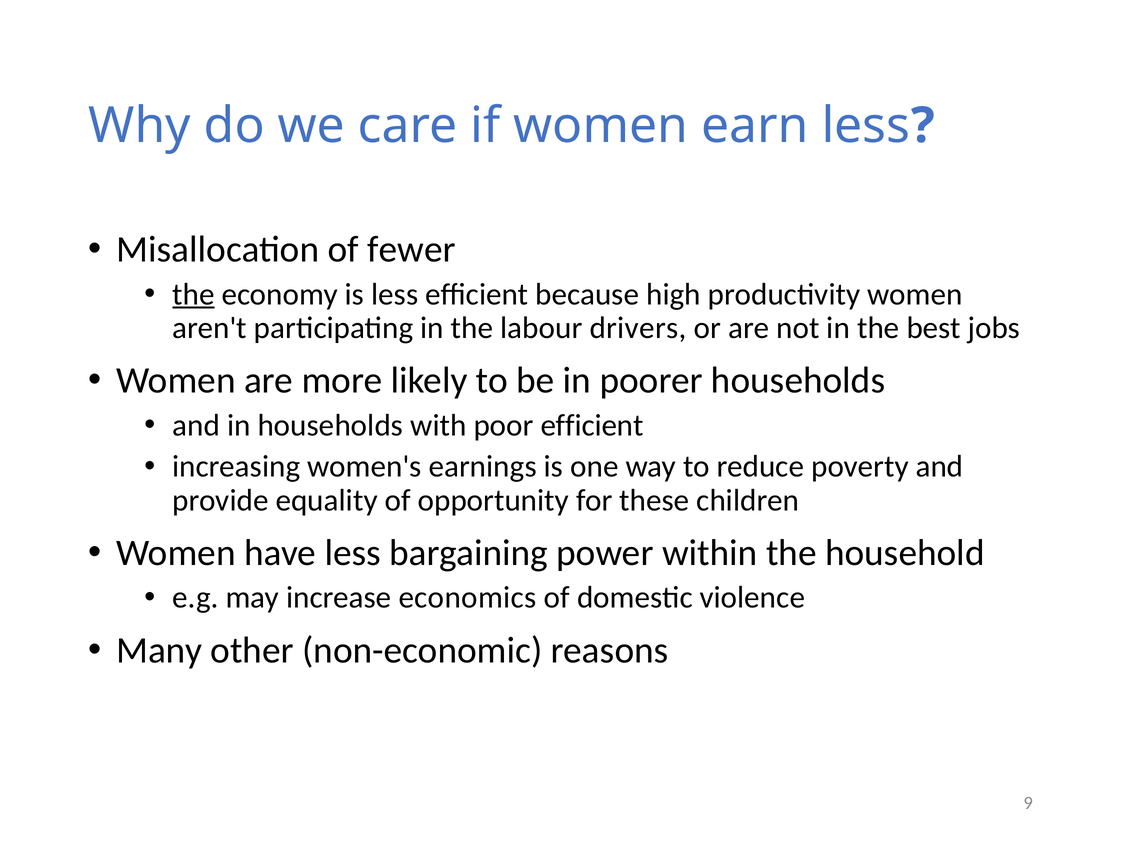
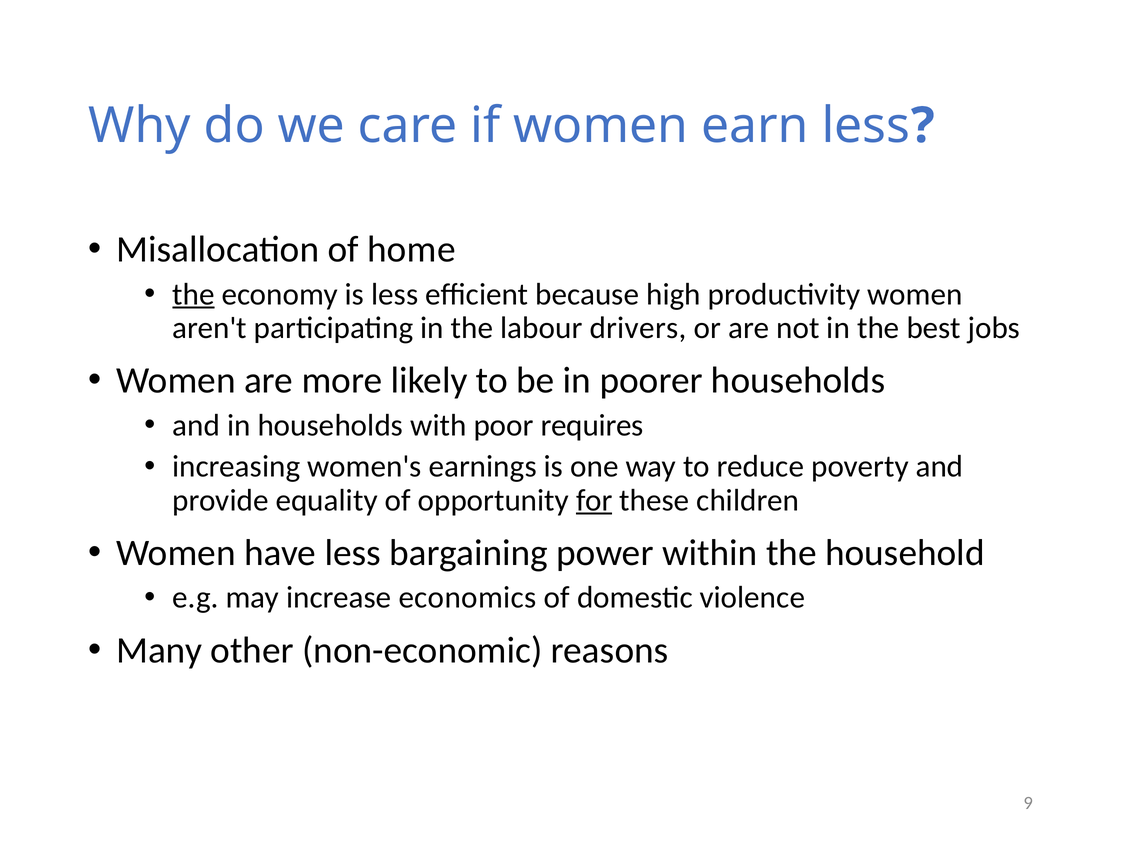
fewer: fewer -> home
poor efficient: efficient -> requires
for underline: none -> present
